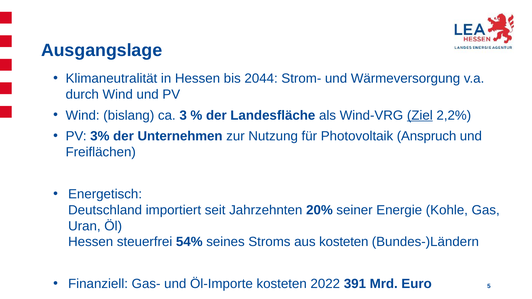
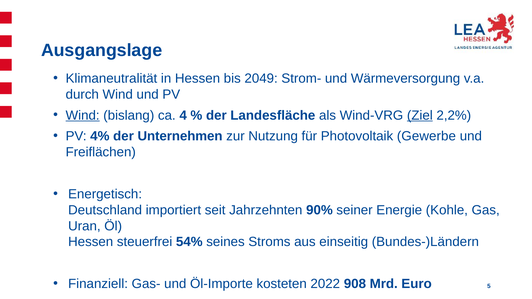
2044: 2044 -> 2049
Wind at (83, 115) underline: none -> present
3: 3 -> 4
3%: 3% -> 4%
Anspruch: Anspruch -> Gewerbe
20%: 20% -> 90%
aus kosteten: kosteten -> einseitig
391: 391 -> 908
